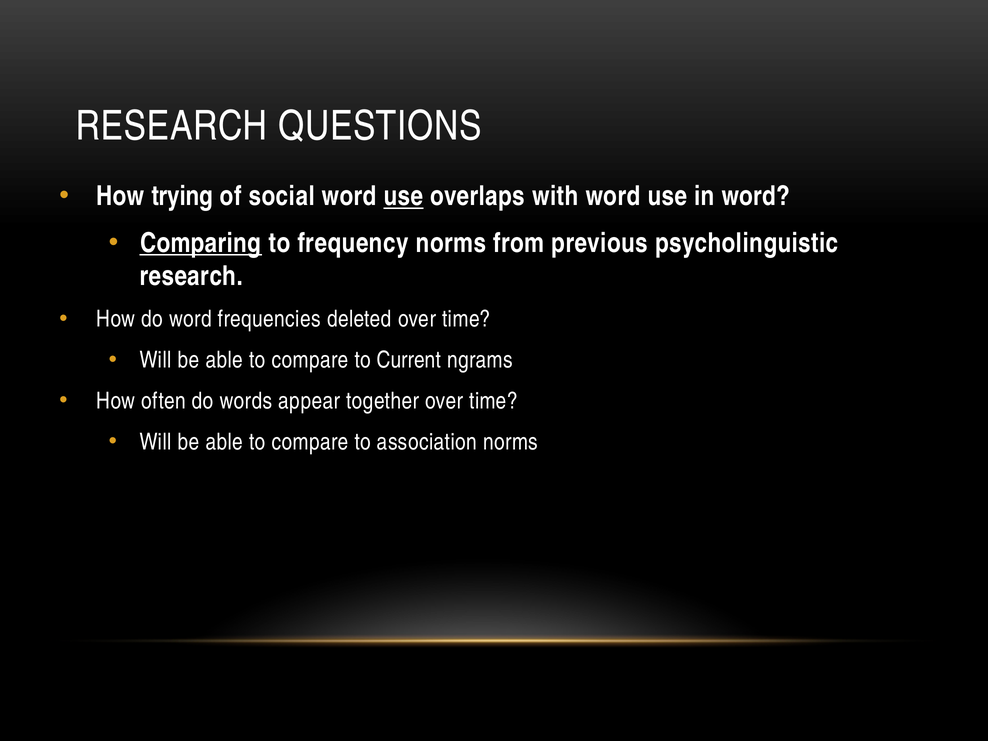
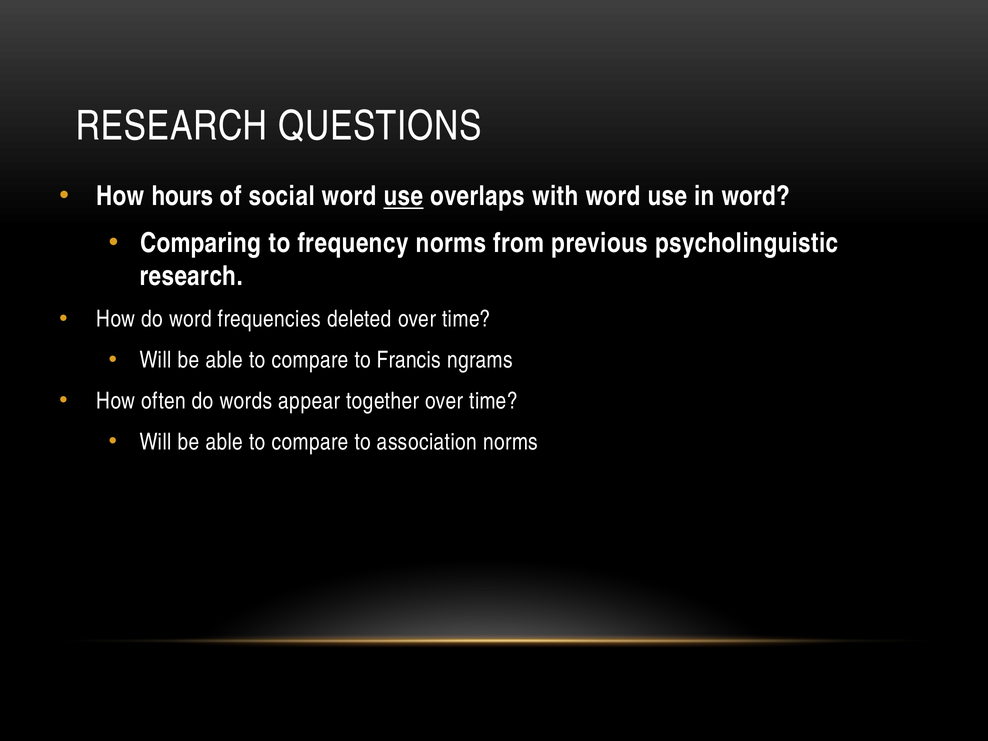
trying: trying -> hours
Comparing underline: present -> none
Current: Current -> Francis
